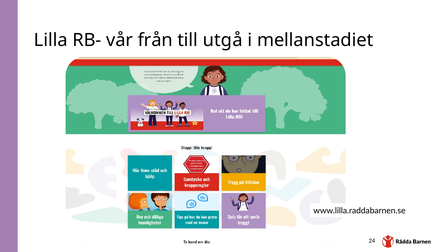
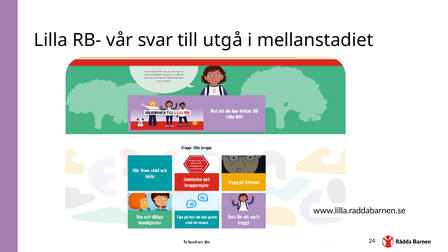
från: från -> svar
